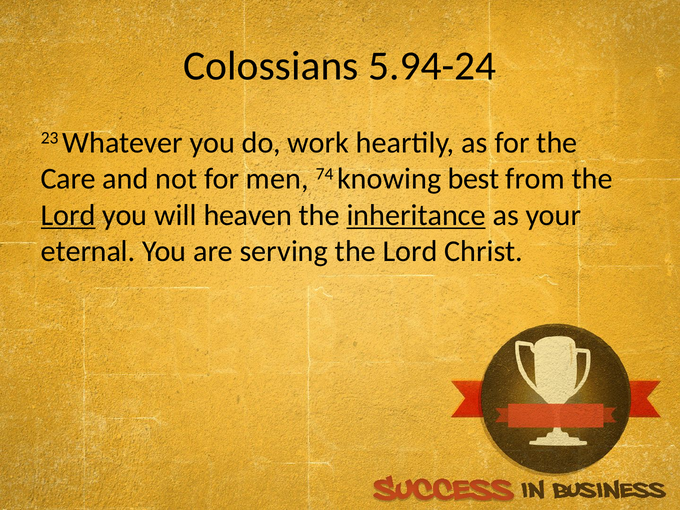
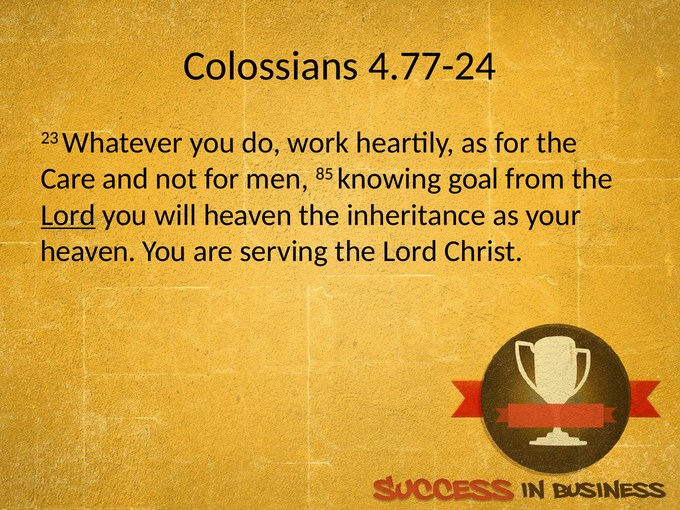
5.94-24: 5.94-24 -> 4.77-24
74: 74 -> 85
best: best -> goal
inheritance underline: present -> none
eternal at (88, 251): eternal -> heaven
